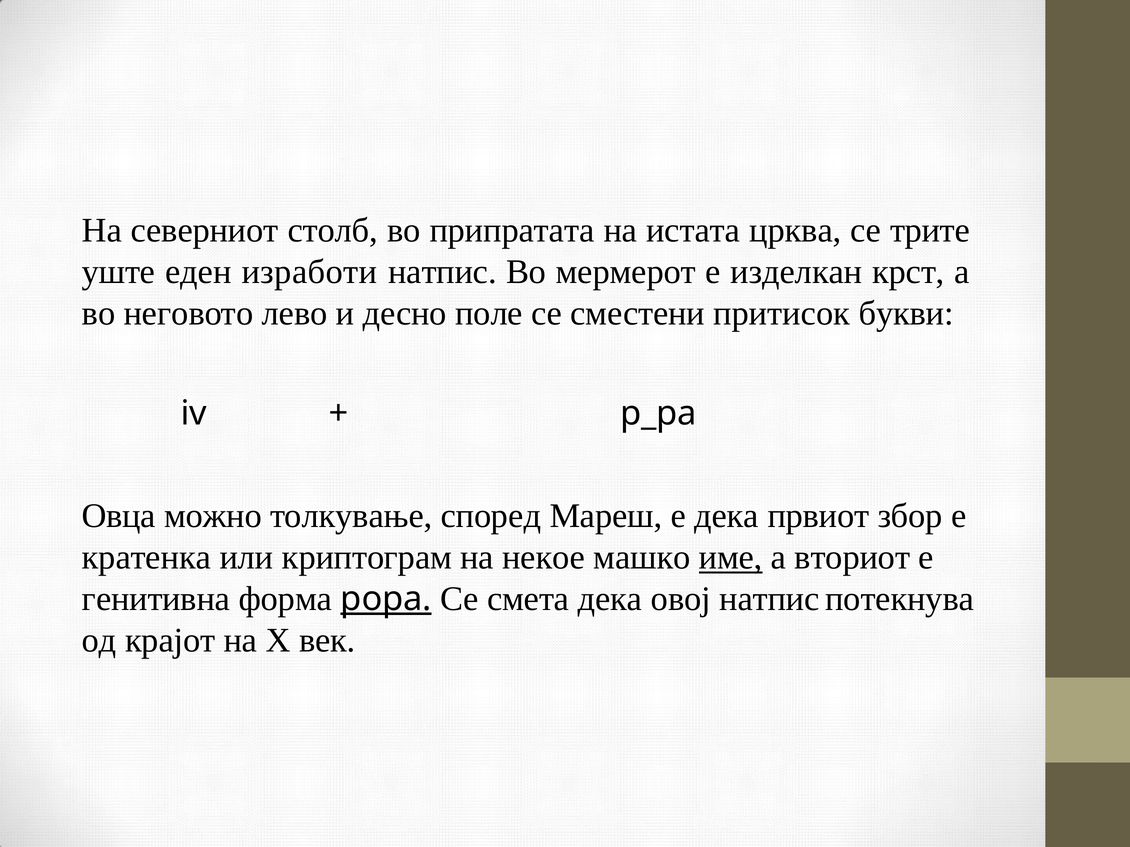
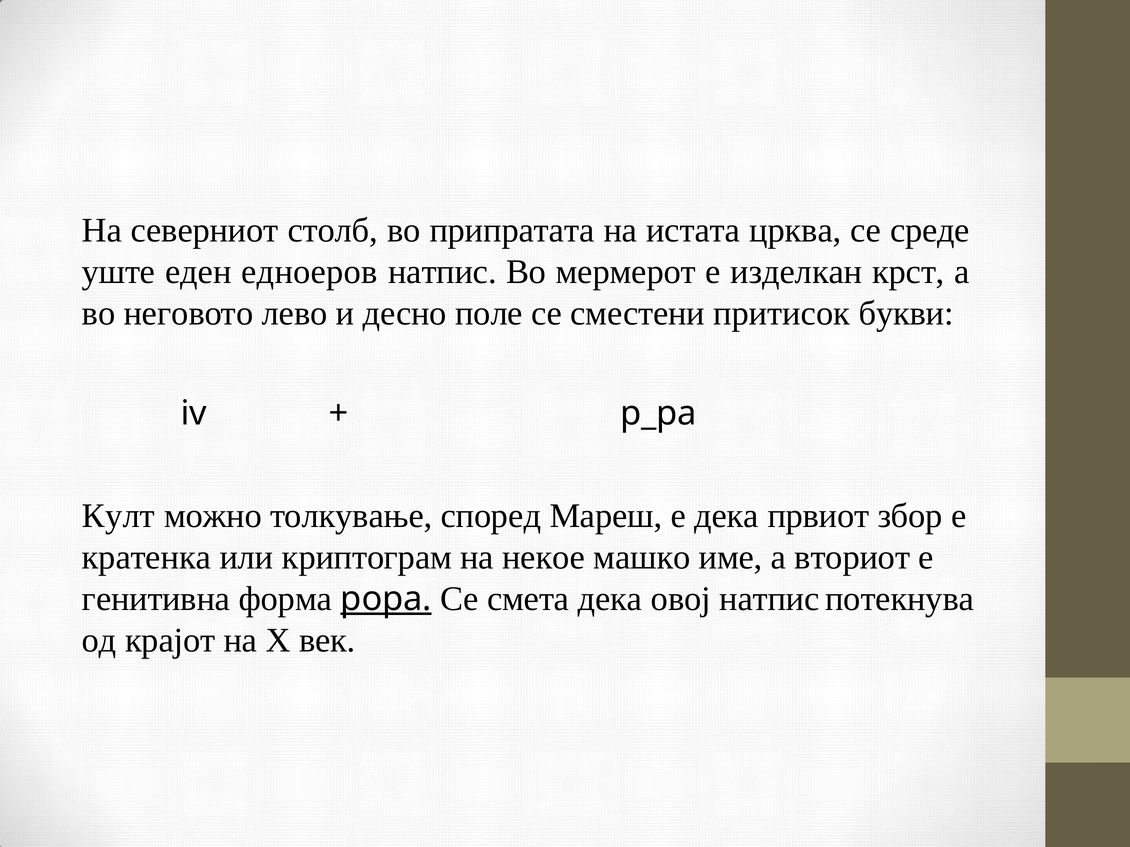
трите: трите -> среде
изработи: изработи -> едноеров
Овца: Овца -> Култ
име underline: present -> none
